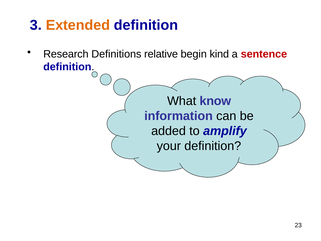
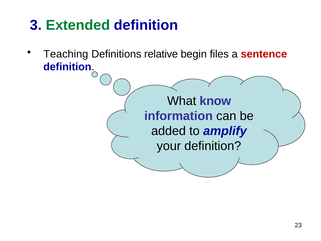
Extended colour: orange -> green
Research: Research -> Teaching
kind: kind -> files
